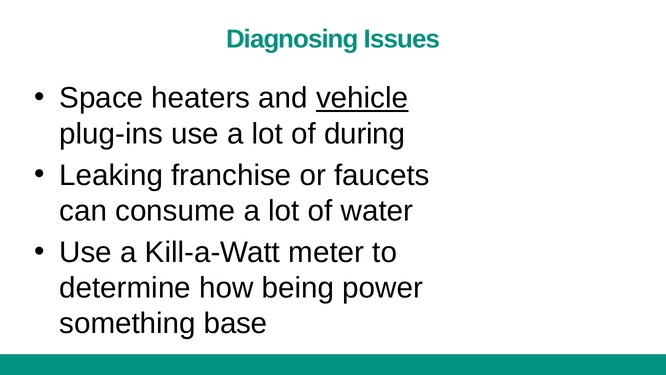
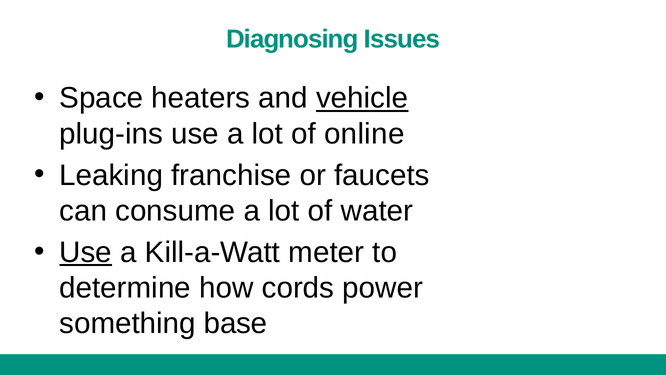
during: during -> online
Use at (86, 252) underline: none -> present
being: being -> cords
